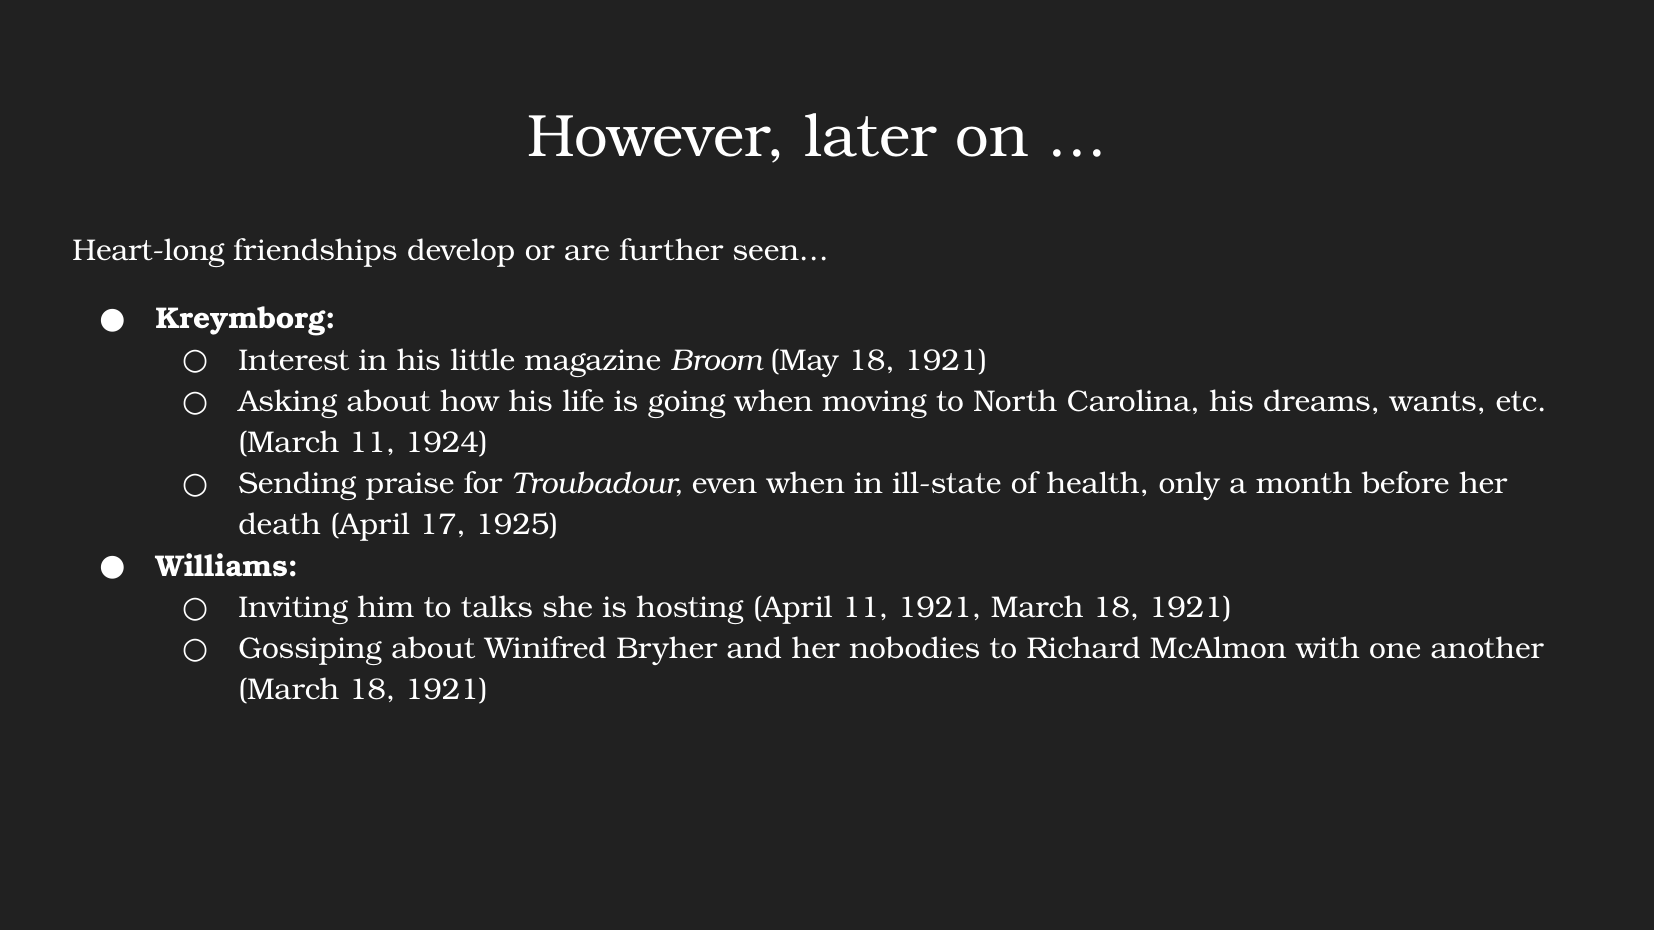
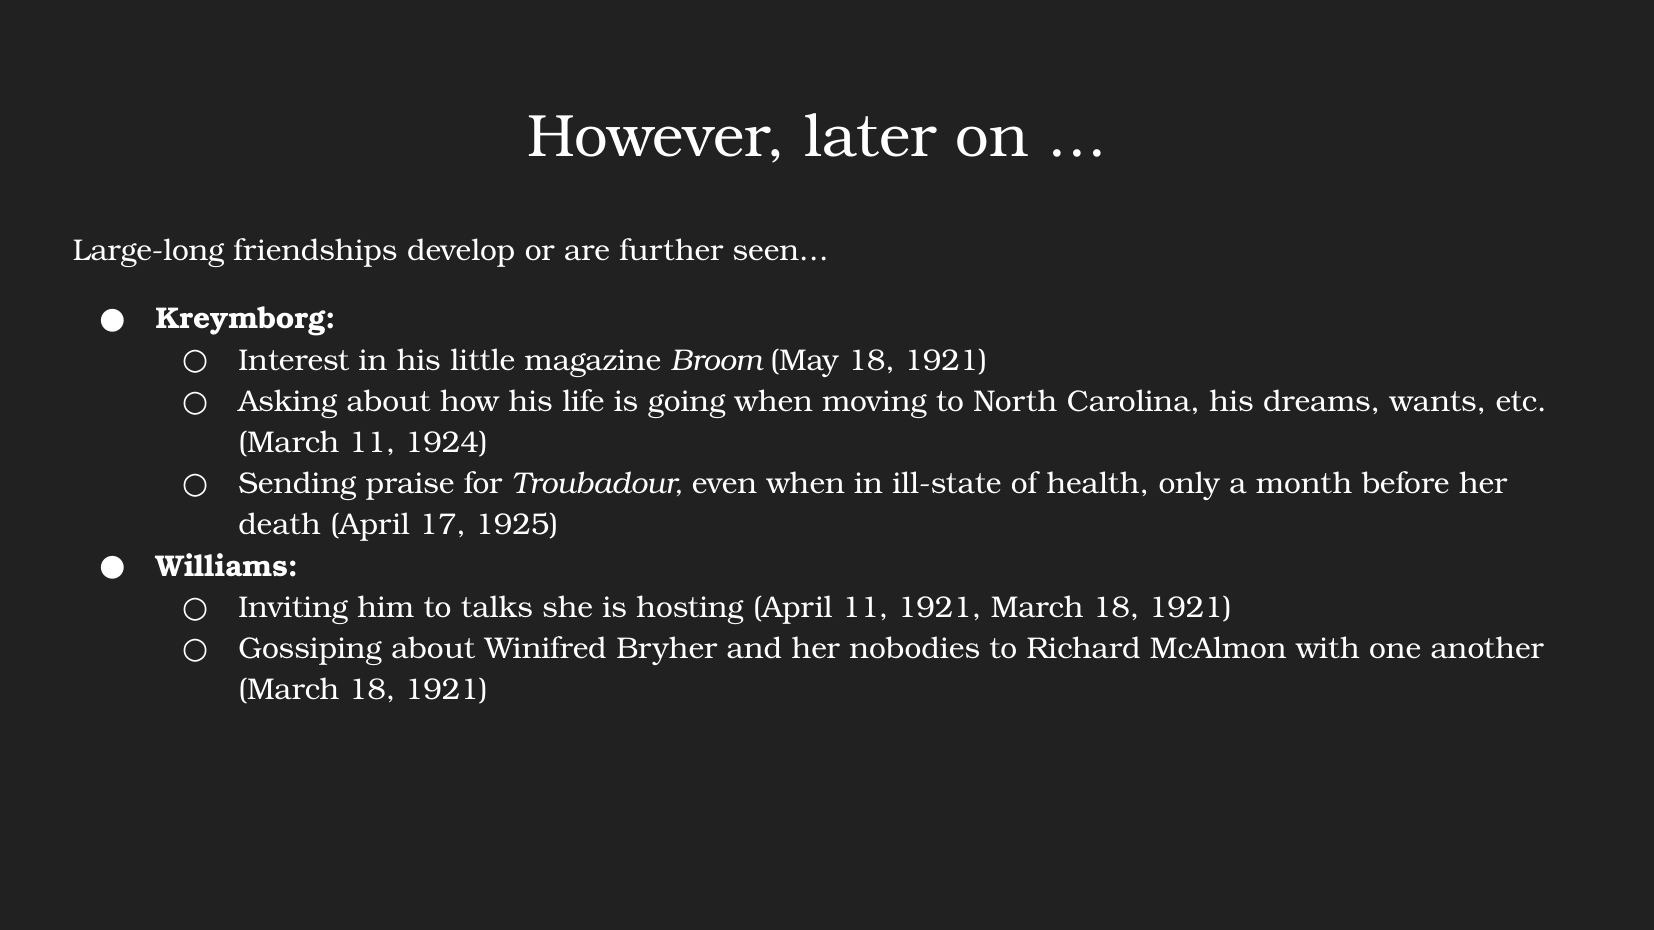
Heart-long: Heart-long -> Large-long
